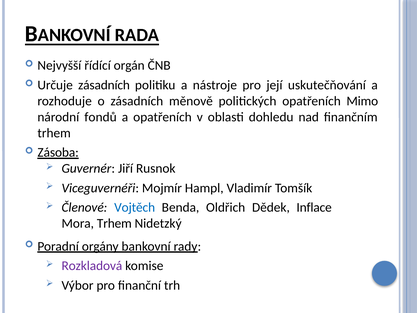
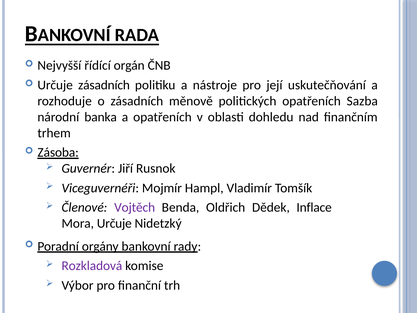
Mimo: Mimo -> Sazba
fondů: fondů -> banka
Vojtěch colour: blue -> purple
Mora Trhem: Trhem -> Určuje
